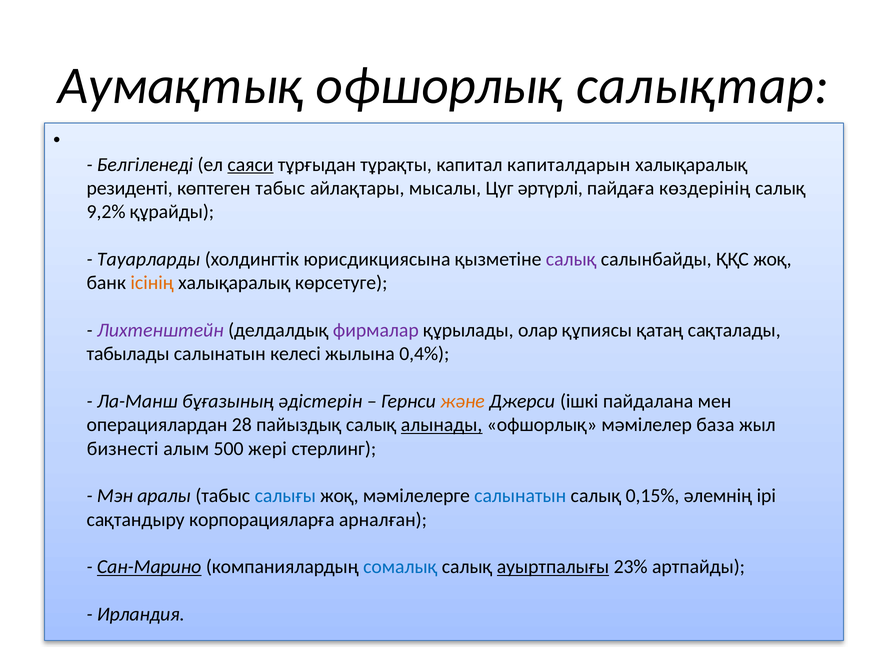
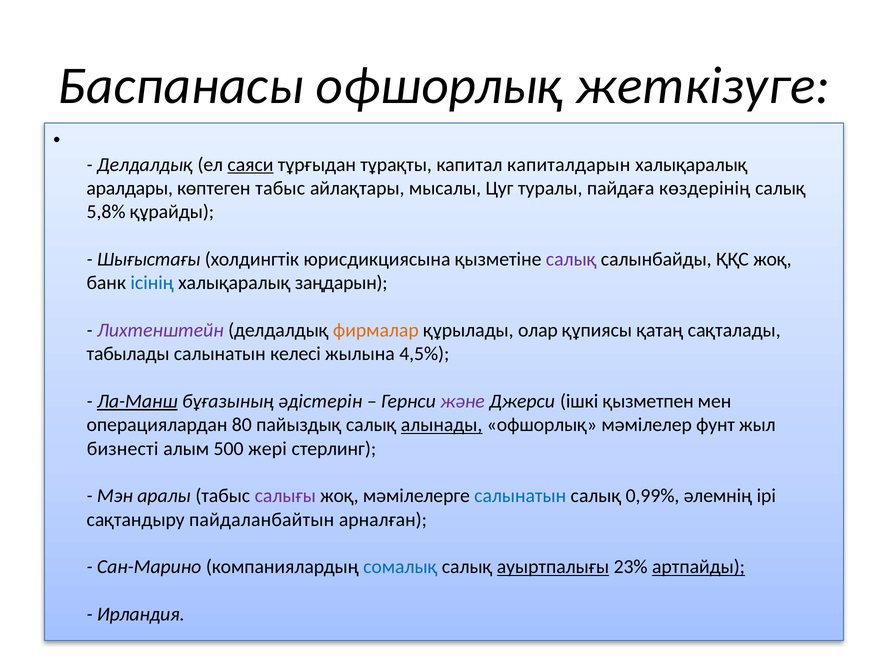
Аумақтық: Аумақтық -> Баспанасы
салықтар: салықтар -> жеткізуге
Белгіленеді at (145, 165): Белгіленеді -> Делдалдық
резиденті: резиденті -> аралдары
әртүрлі: әртүрлі -> туралы
9,2%: 9,2% -> 5,8%
Тауарларды: Тауарларды -> Шығыстағы
ісінің colour: orange -> blue
көрсетуге: көрсетуге -> заңдарын
фирмалар colour: purple -> orange
0,4%: 0,4% -> 4,5%
Ла-Манш underline: none -> present
және colour: orange -> purple
пайдалана: пайдалана -> қызметпен
28: 28 -> 80
база: база -> фунт
салығы colour: blue -> purple
0,15%: 0,15% -> 0,99%
корпорацияларға: корпорацияларға -> пайдаланбайтын
Сан-Марино underline: present -> none
артпайды underline: none -> present
